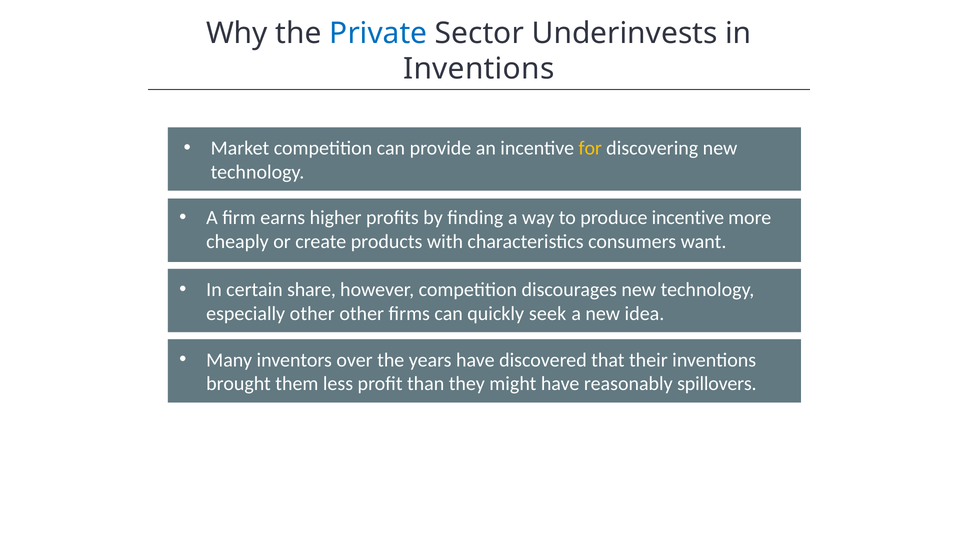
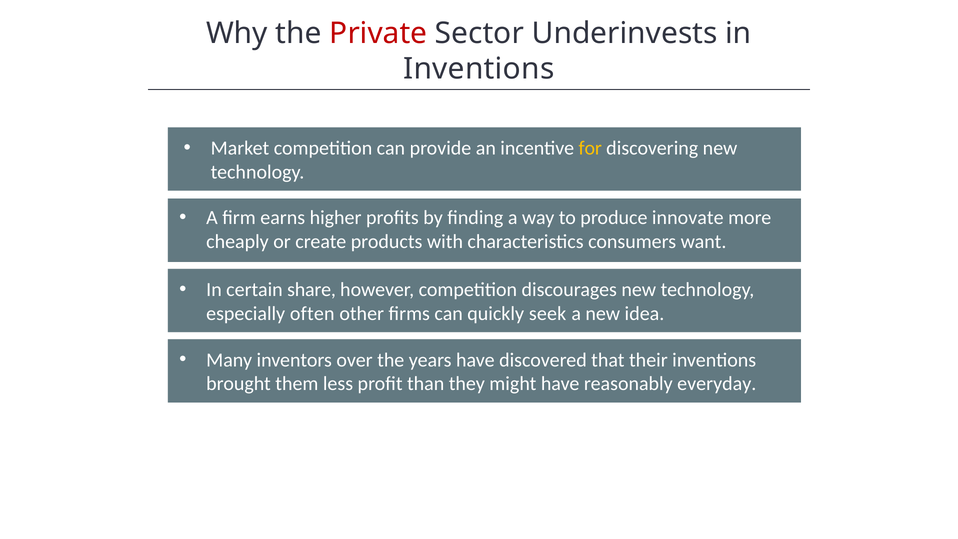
Private colour: blue -> red
produce incentive: incentive -> innovate
especially other: other -> often
spillovers: spillovers -> everyday
